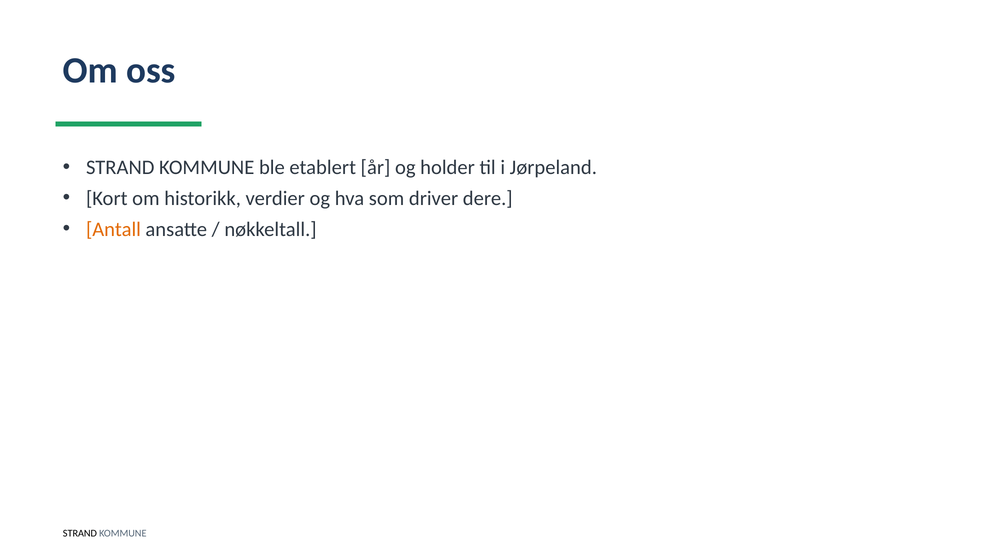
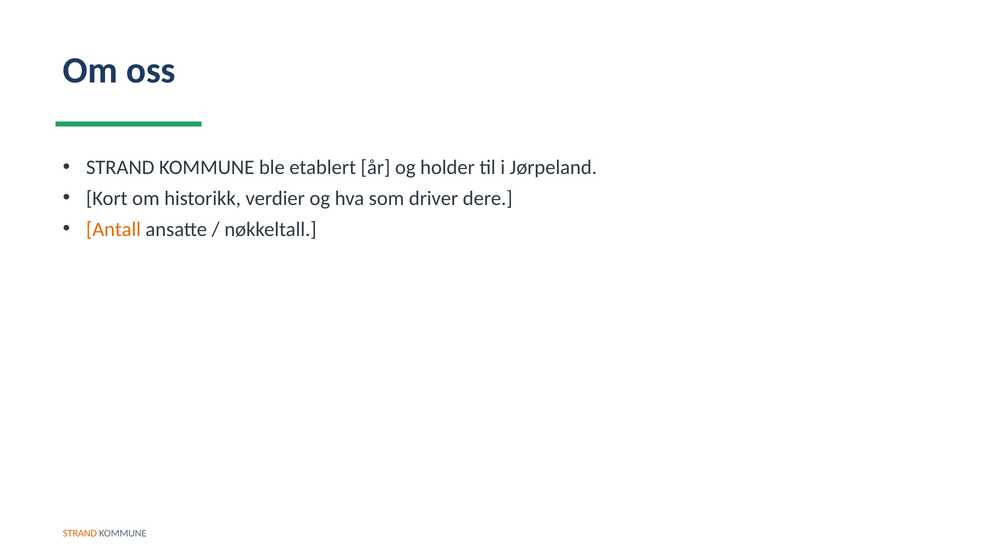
STRAND at (80, 533) colour: black -> orange
